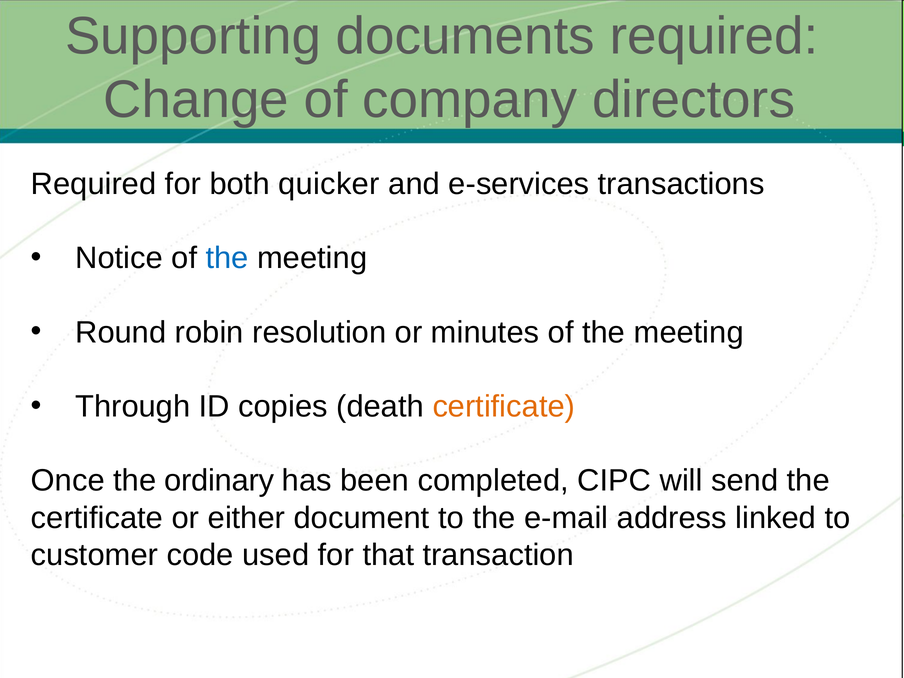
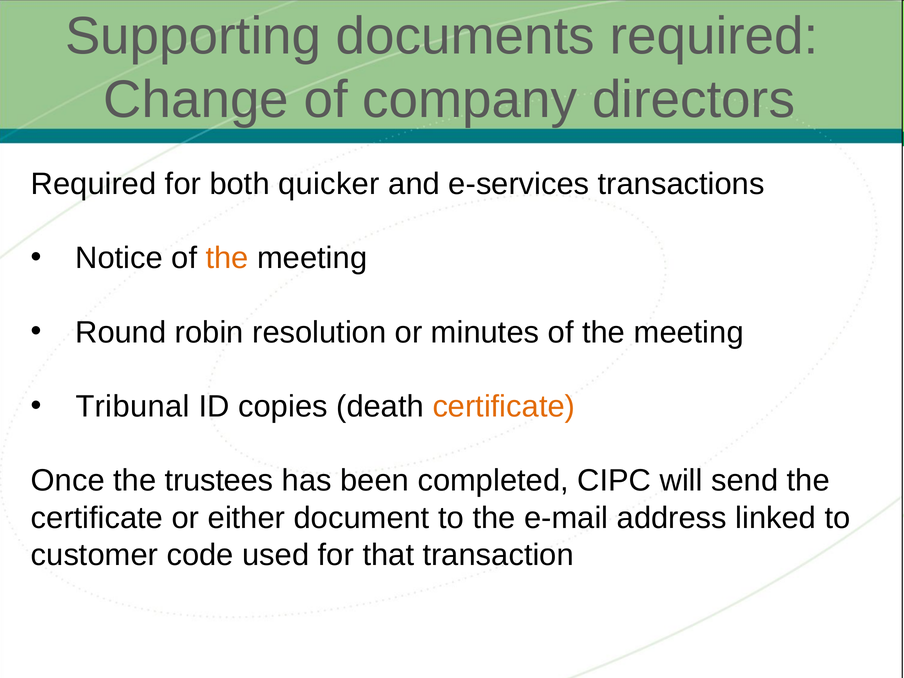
the at (227, 258) colour: blue -> orange
Through: Through -> Tribunal
ordinary: ordinary -> trustees
